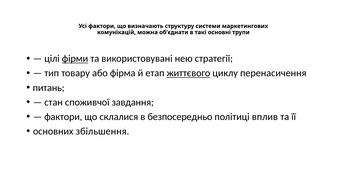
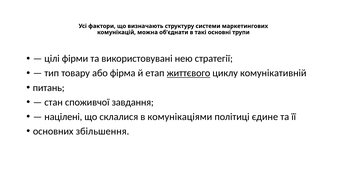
фірми underline: present -> none
перенасичення: перенасичення -> комунікативній
фактори at (63, 117): фактори -> націлені
безпосередньо: безпосередньо -> комунікаціями
вплив: вплив -> єдине
